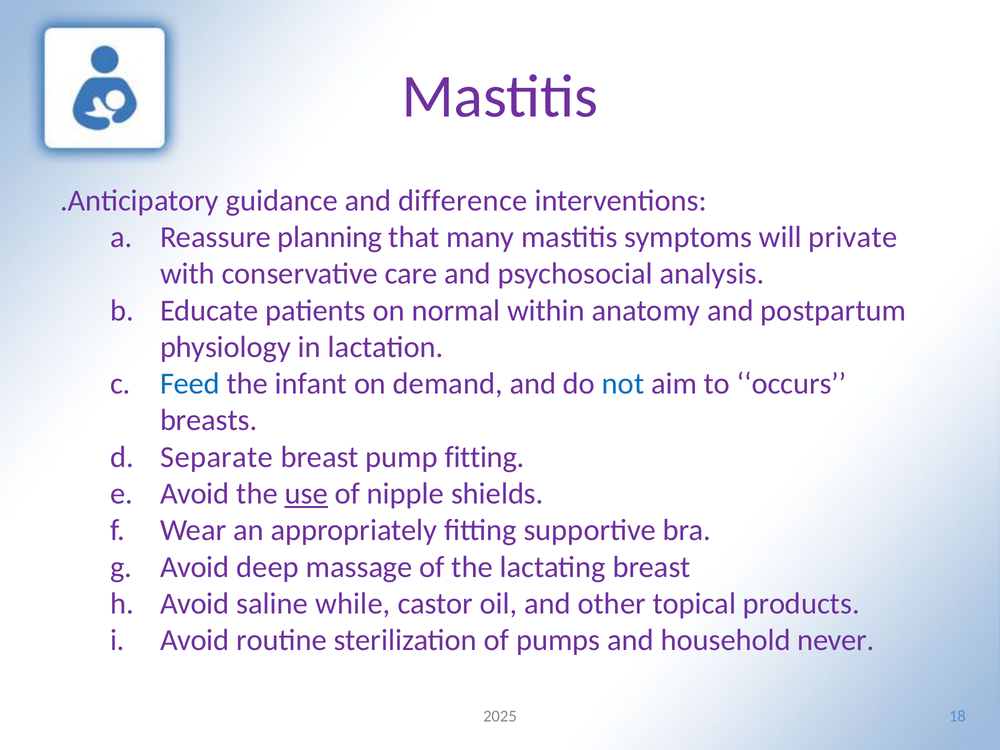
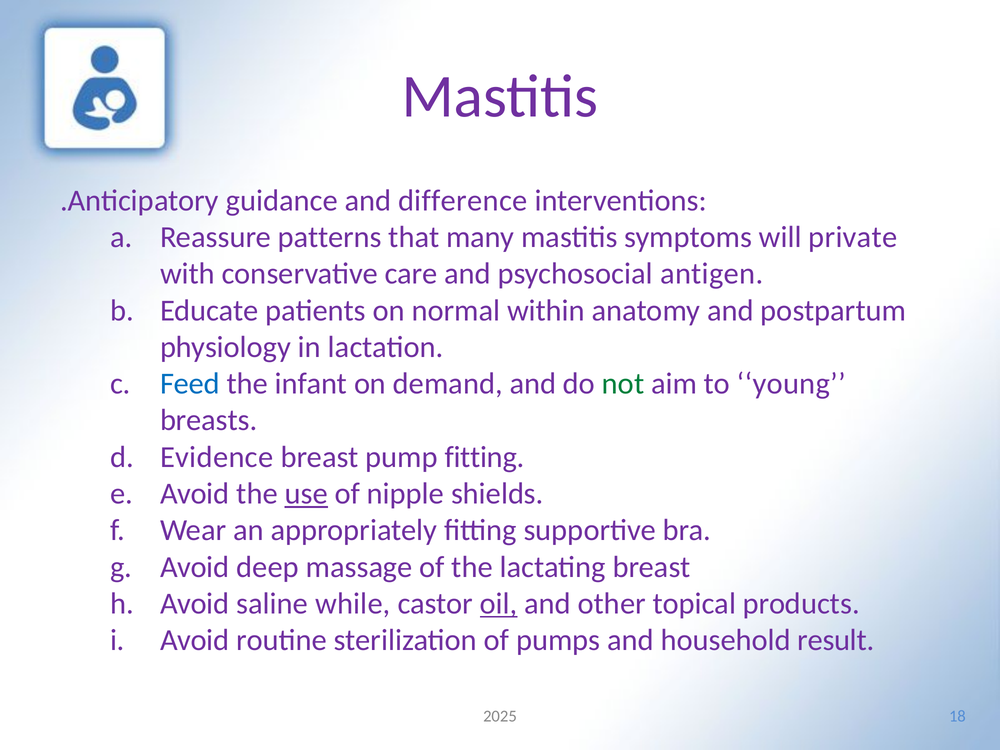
planning: planning -> patterns
analysis: analysis -> antigen
not colour: blue -> green
occurs: occurs -> young
Separate: Separate -> Evidence
oil underline: none -> present
never: never -> result
